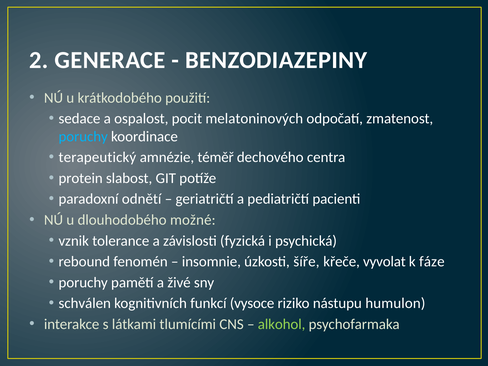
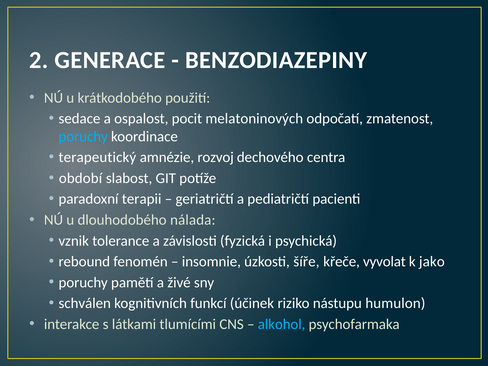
téměř: téměř -> rozvoj
protein: protein -> období
odnětí: odnětí -> terapii
možné: možné -> nálada
fáze: fáze -> jako
vysoce: vysoce -> účinek
alkohol colour: light green -> light blue
